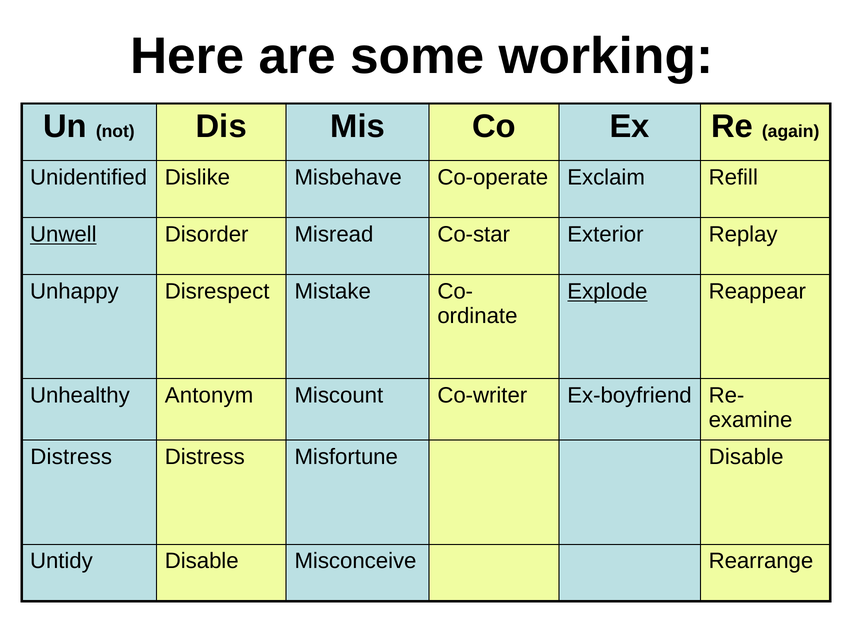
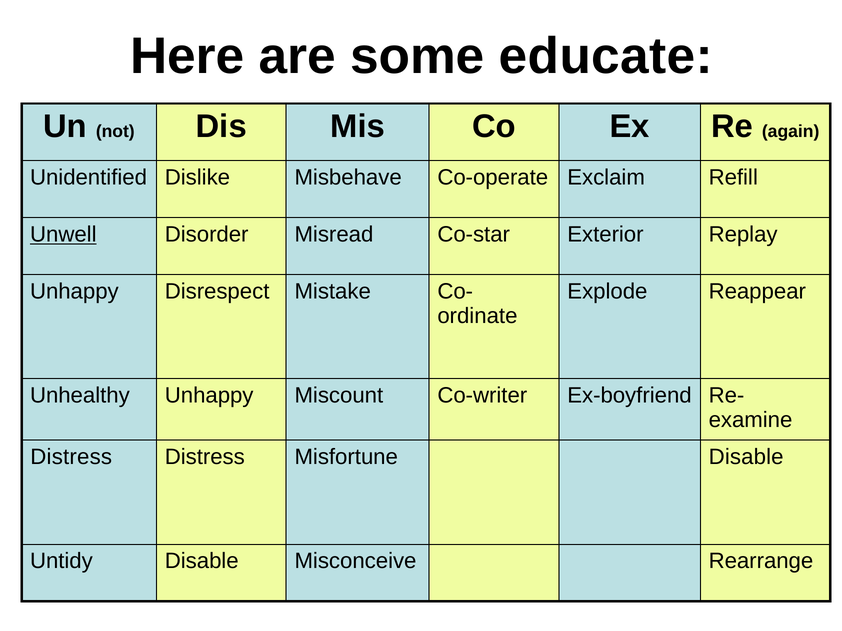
working: working -> educate
Explode underline: present -> none
Unhealthy Antonym: Antonym -> Unhappy
